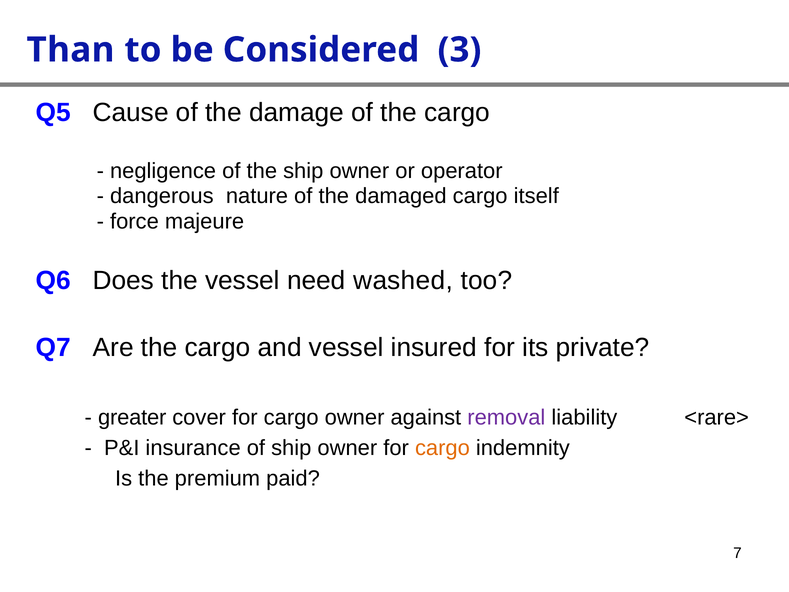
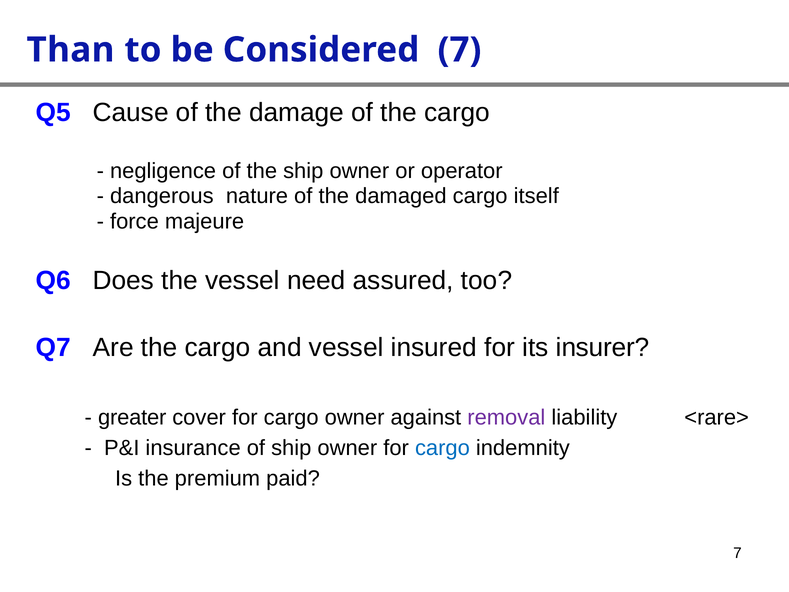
Considered 3: 3 -> 7
washed: washed -> assured
private: private -> insurer
cargo at (442, 448) colour: orange -> blue
